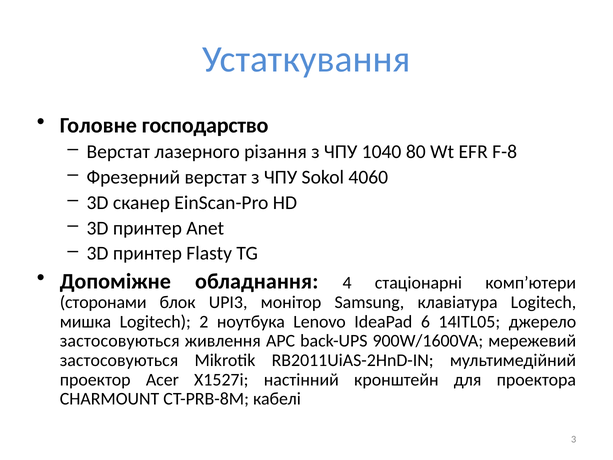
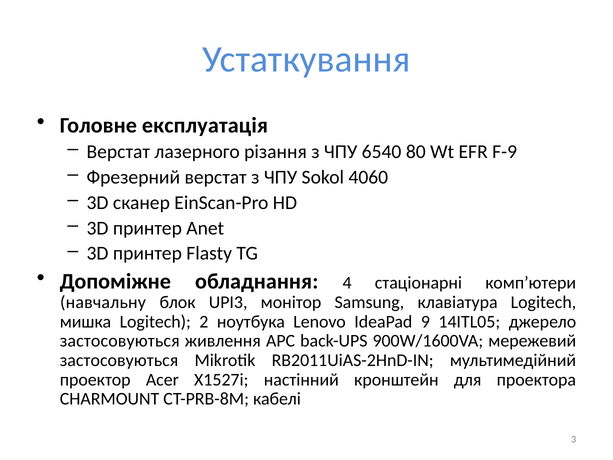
господарство: господарство -> експлуатація
1040: 1040 -> 6540
F-8: F-8 -> F-9
сторонами: сторонами -> навчальну
6: 6 -> 9
